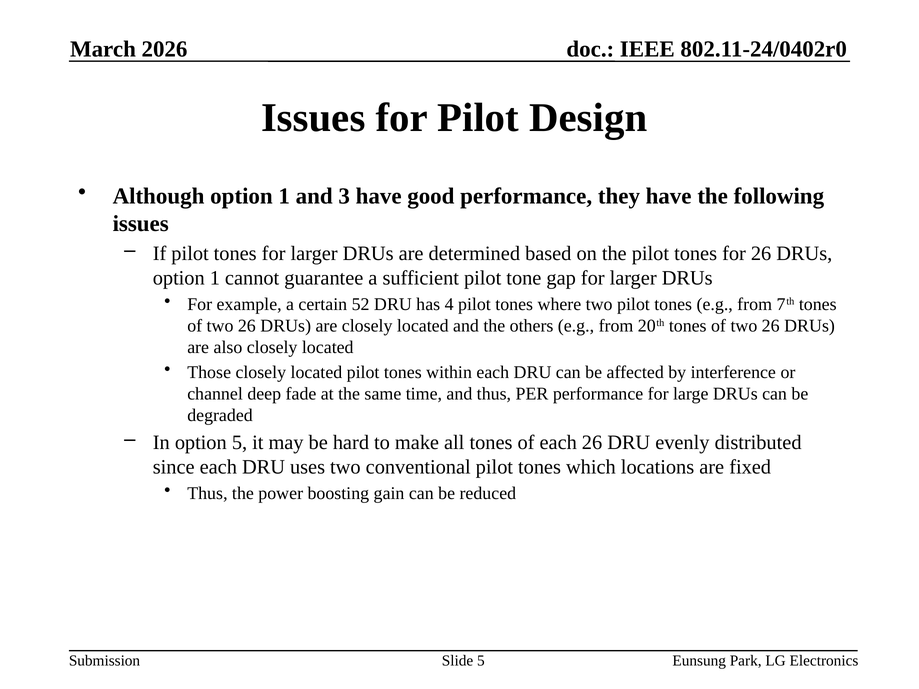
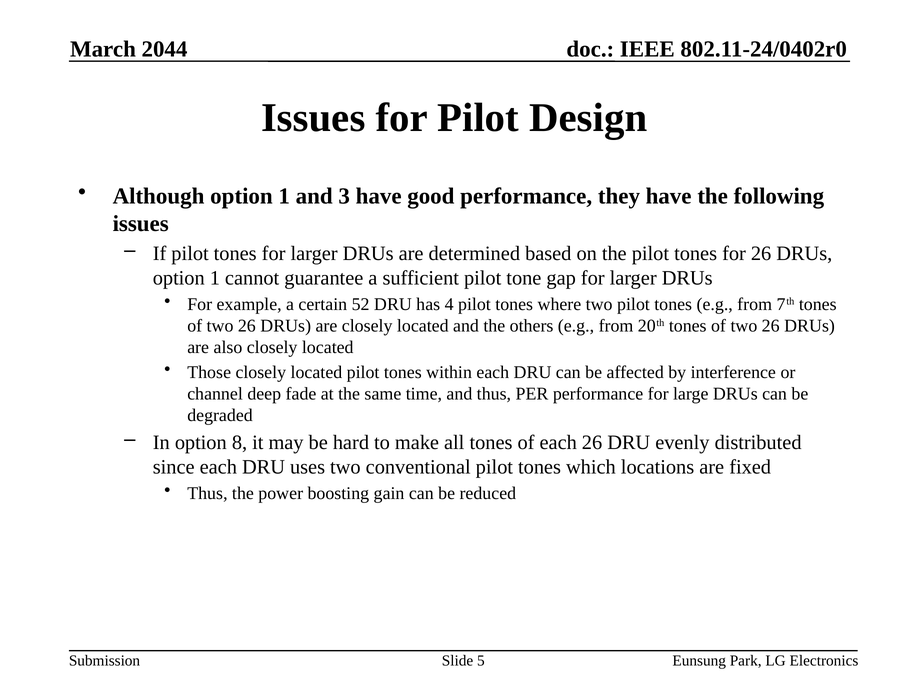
2026: 2026 -> 2044
option 5: 5 -> 8
